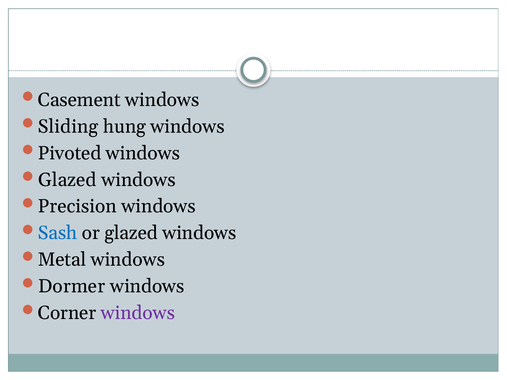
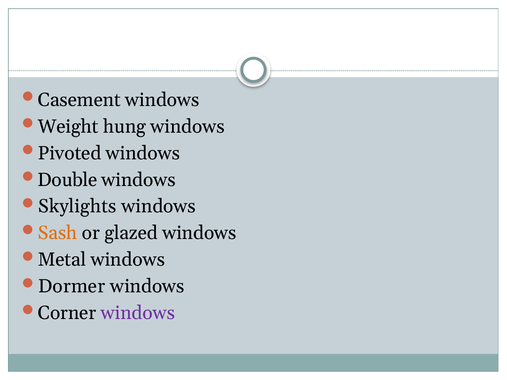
Sliding: Sliding -> Weight
Glazed at (67, 180): Glazed -> Double
Precision: Precision -> Skylights
Sash colour: blue -> orange
